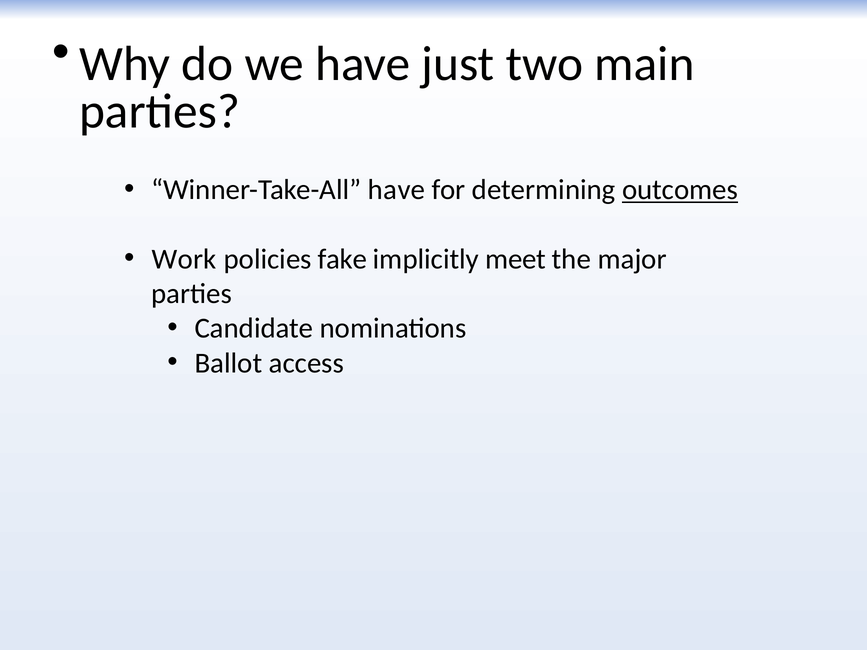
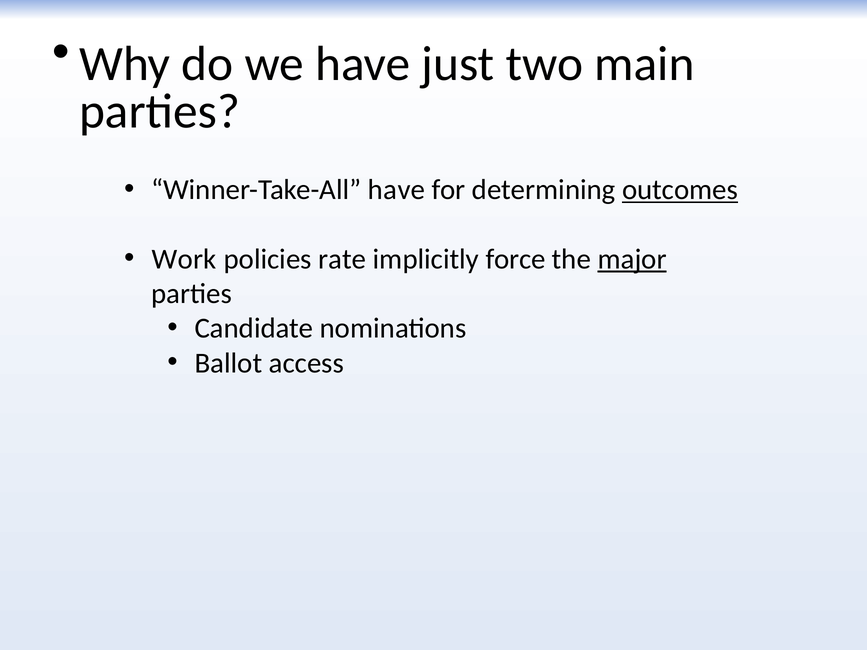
fake: fake -> rate
meet: meet -> force
major underline: none -> present
